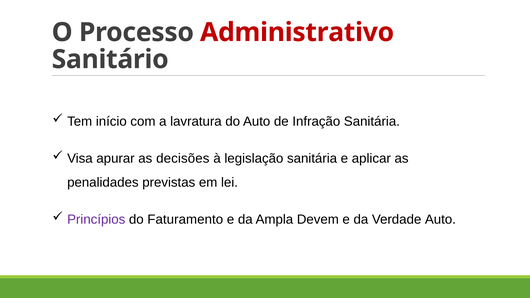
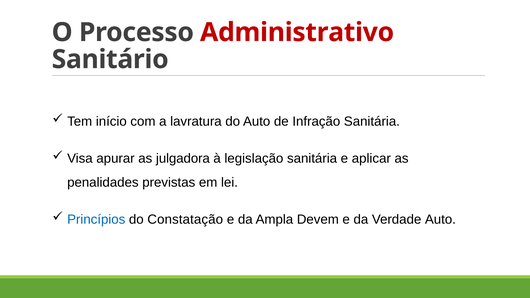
decisões: decisões -> julgadora
Princípios colour: purple -> blue
Faturamento: Faturamento -> Constatação
